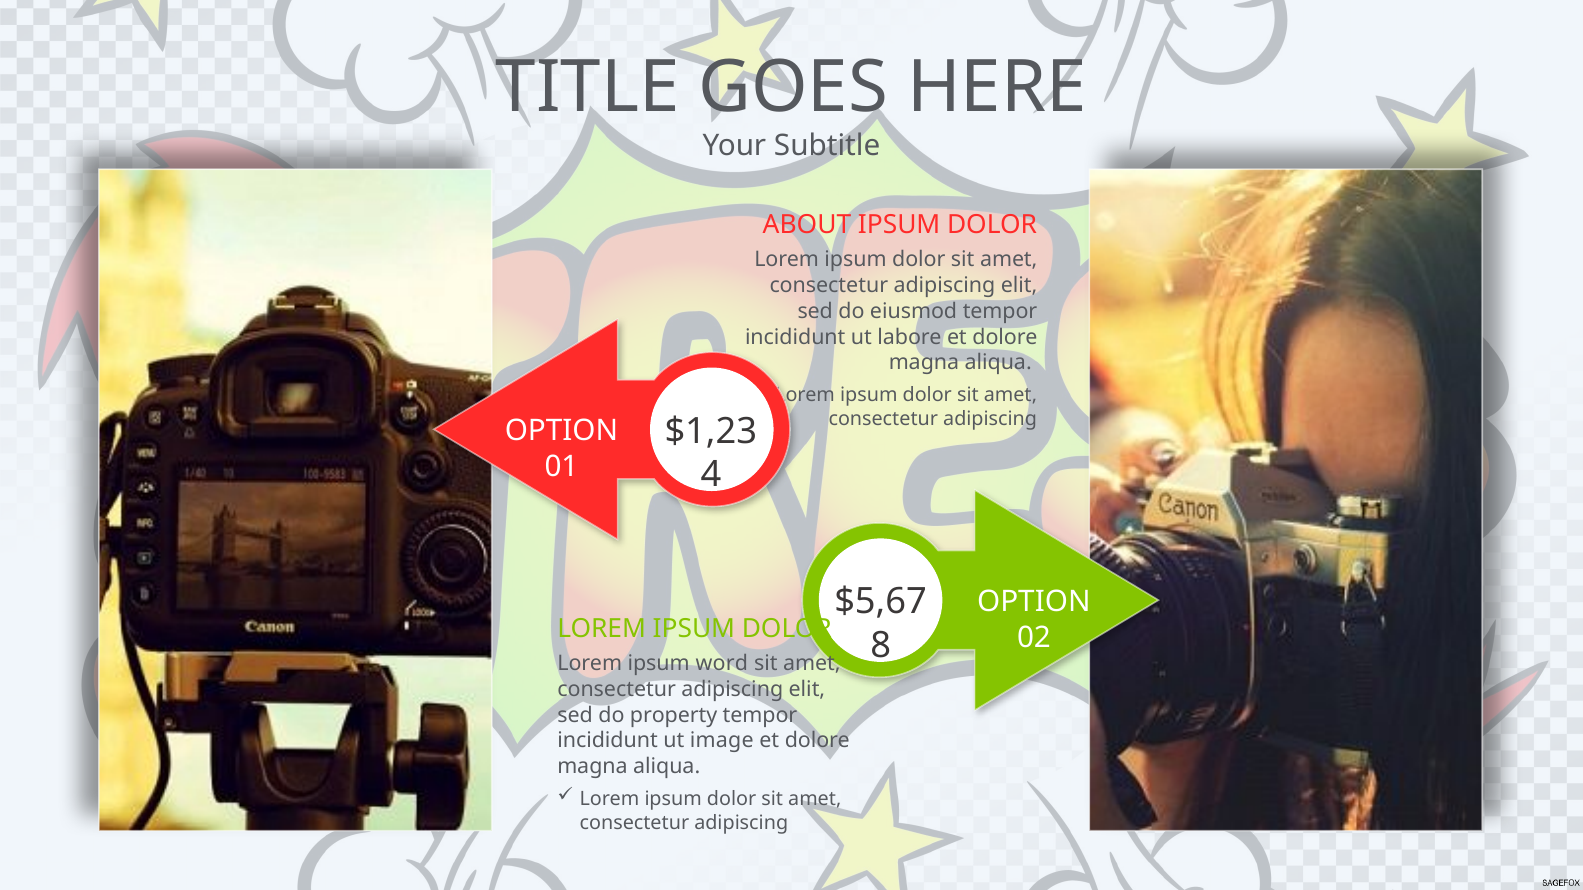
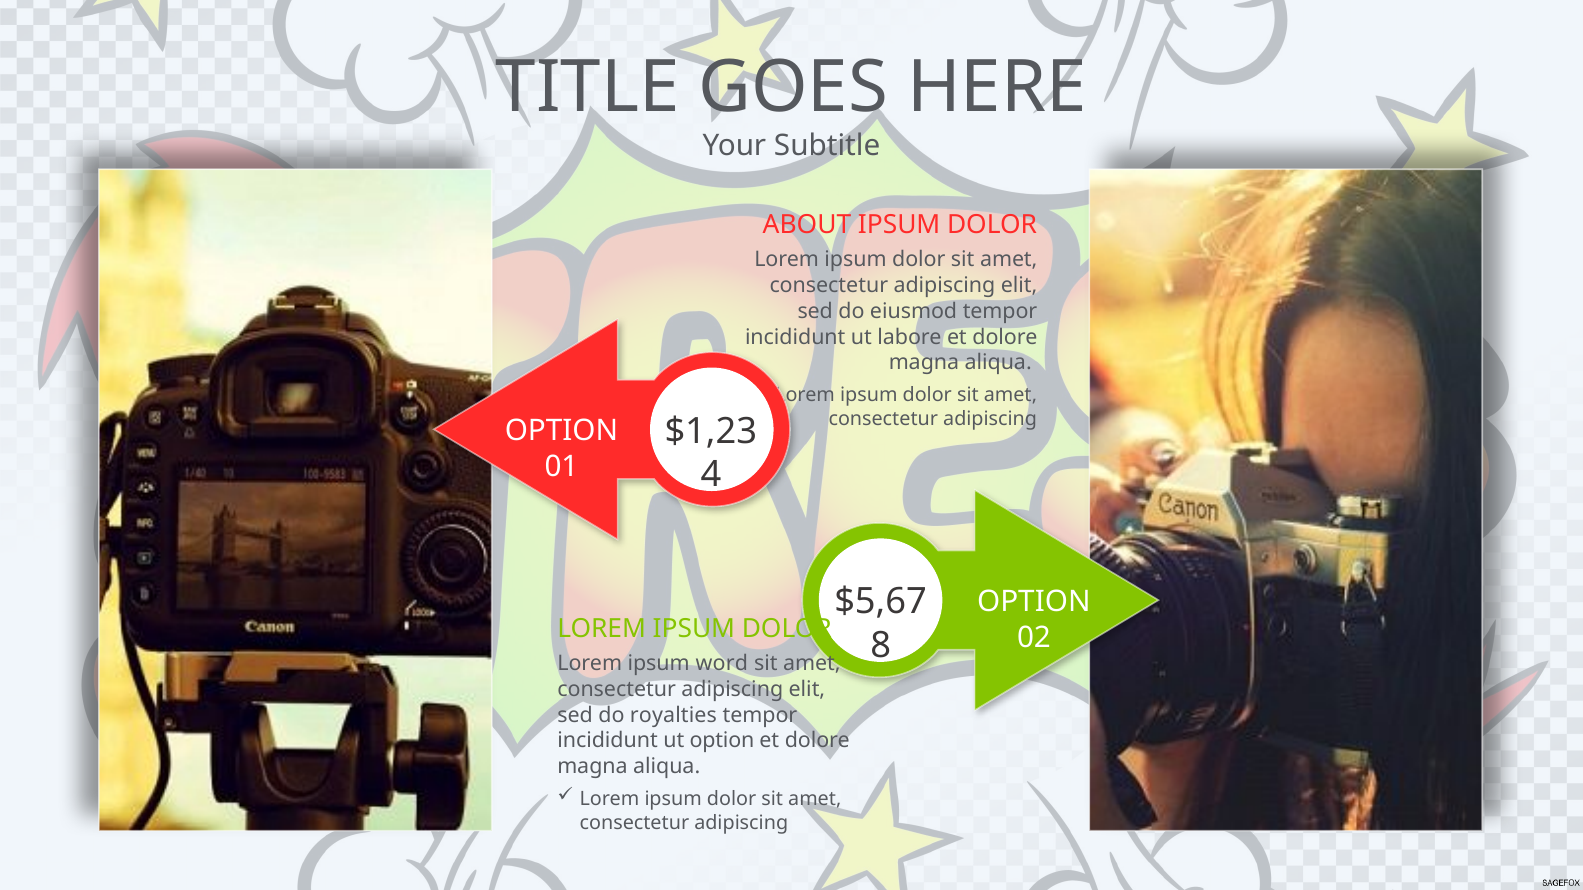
property: property -> royalties
ut image: image -> option
